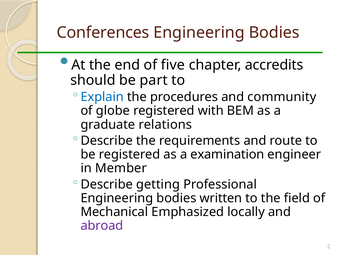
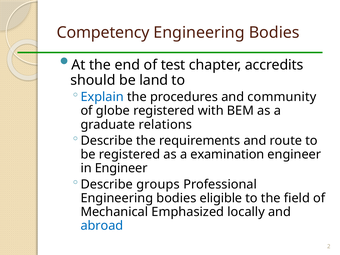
Conferences: Conferences -> Competency
five: five -> test
part: part -> land
in Member: Member -> Engineer
getting: getting -> groups
written: written -> eligible
abroad colour: purple -> blue
